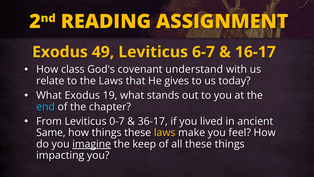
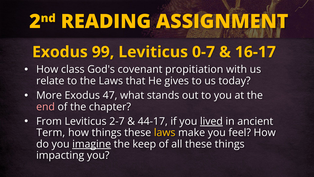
49: 49 -> 99
6-7: 6-7 -> 0-7
understand: understand -> propitiation
What at (49, 95): What -> More
19: 19 -> 47
end colour: light blue -> pink
0-7: 0-7 -> 2-7
36-17: 36-17 -> 44-17
lived underline: none -> present
Same: Same -> Term
